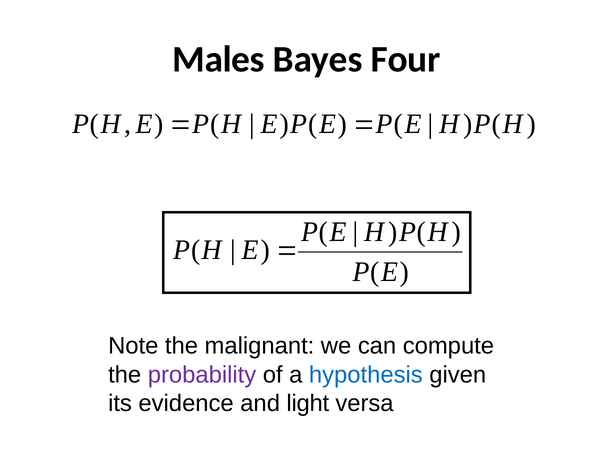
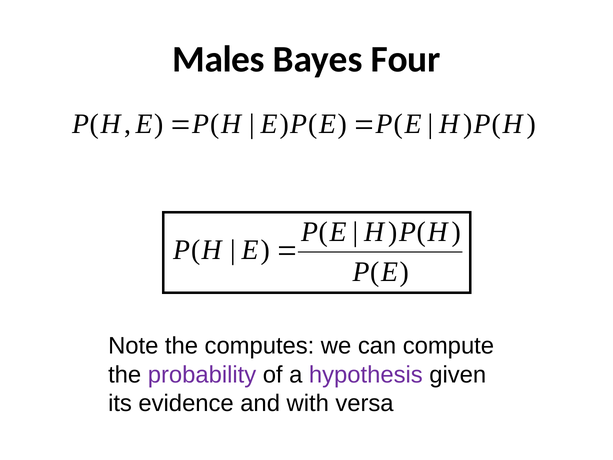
malignant: malignant -> computes
hypothesis colour: blue -> purple
light: light -> with
